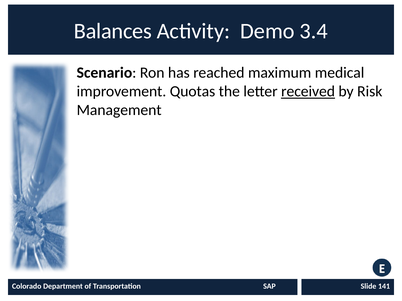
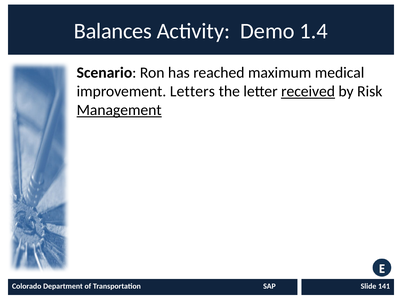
3.4: 3.4 -> 1.4
Quotas: Quotas -> Letters
Management underline: none -> present
